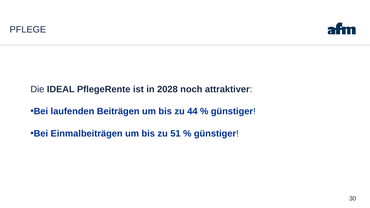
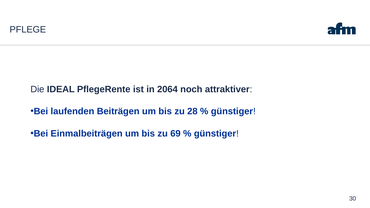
2028: 2028 -> 2064
44: 44 -> 28
51: 51 -> 69
